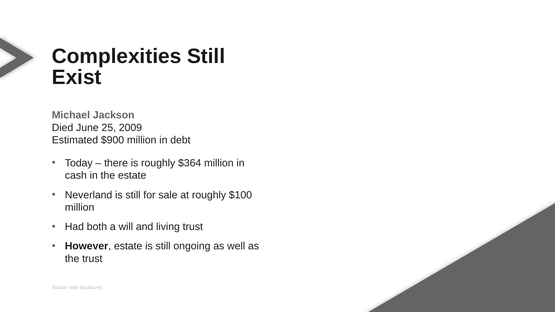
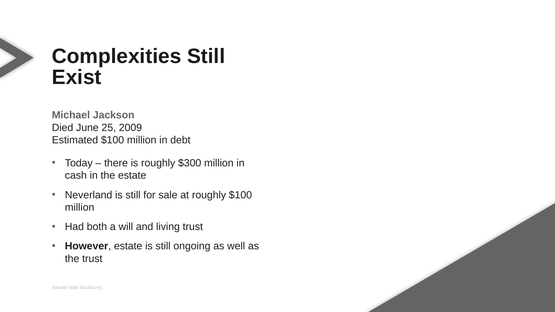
Estimated $900: $900 -> $100
$364: $364 -> $300
